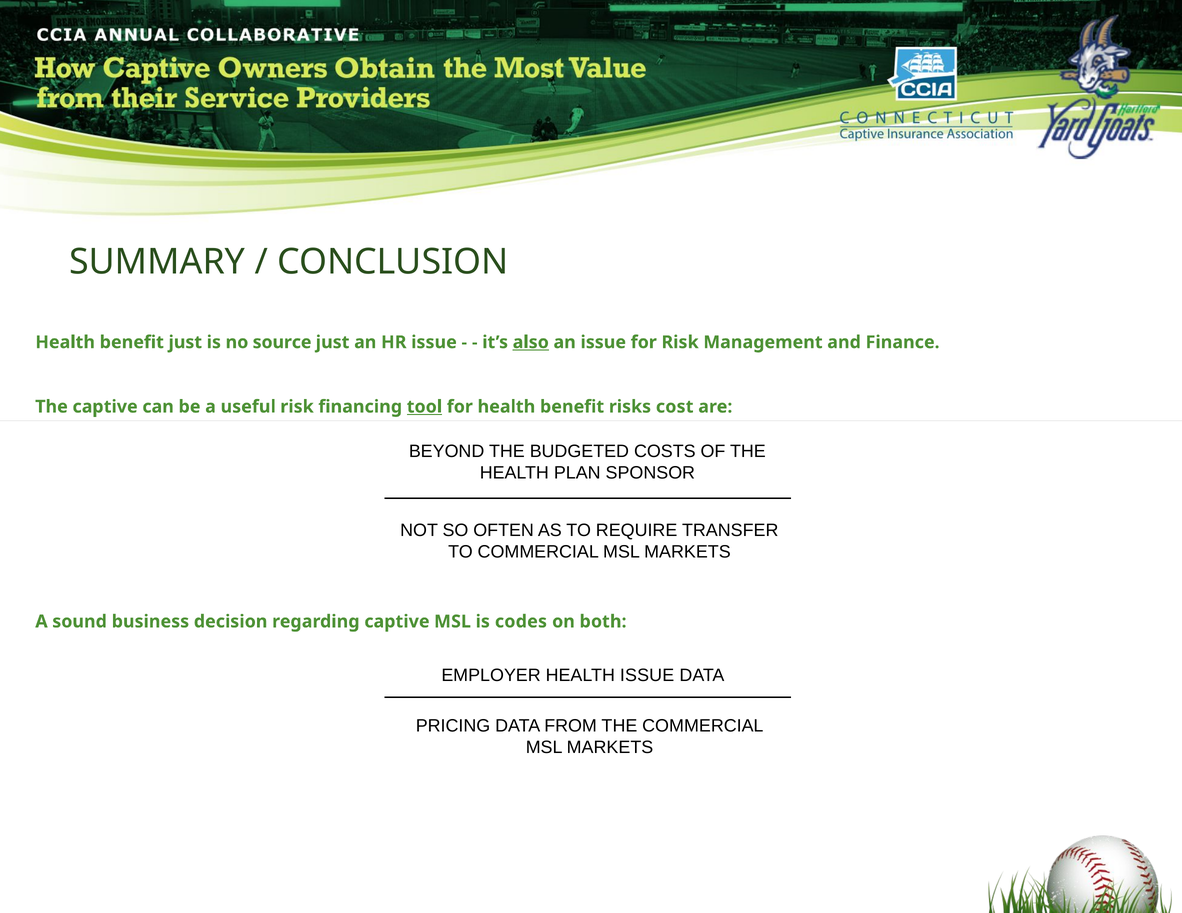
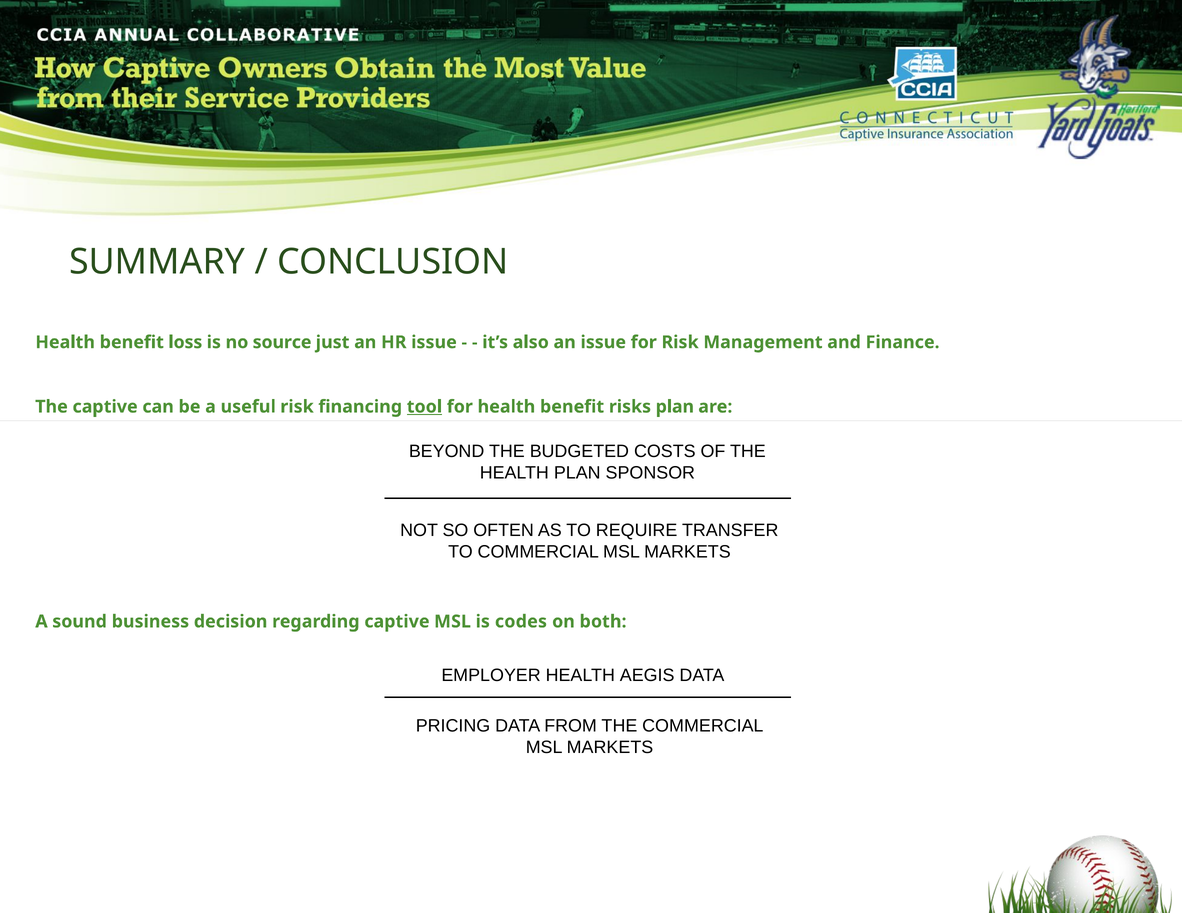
benefit just: just -> loss
also underline: present -> none
risks cost: cost -> plan
HEALTH ISSUE: ISSUE -> AEGIS
